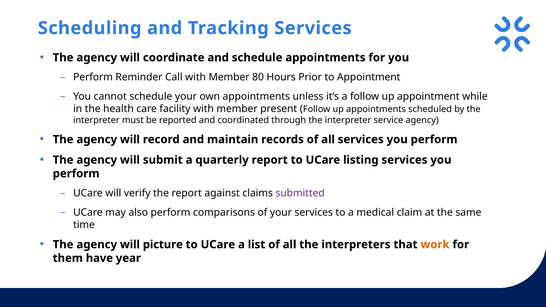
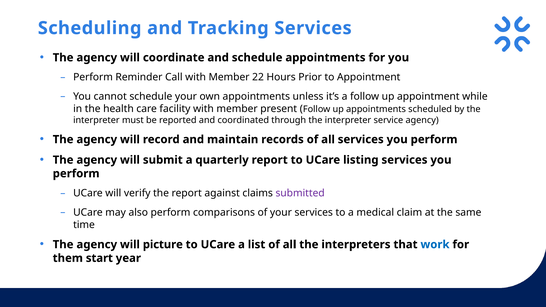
80: 80 -> 22
work colour: orange -> blue
have: have -> start
